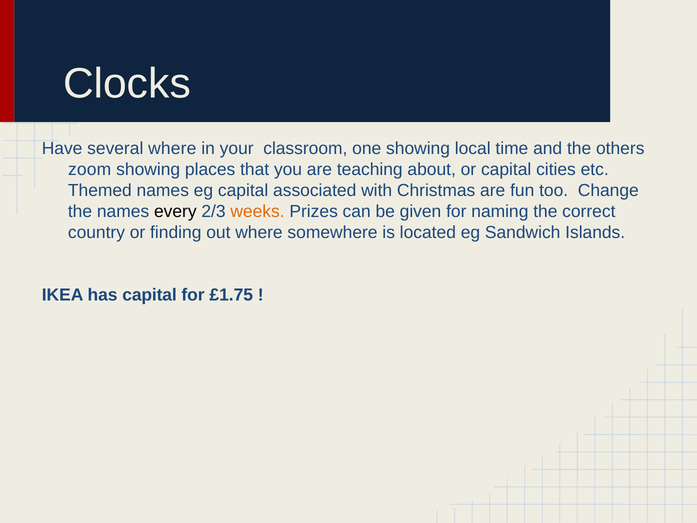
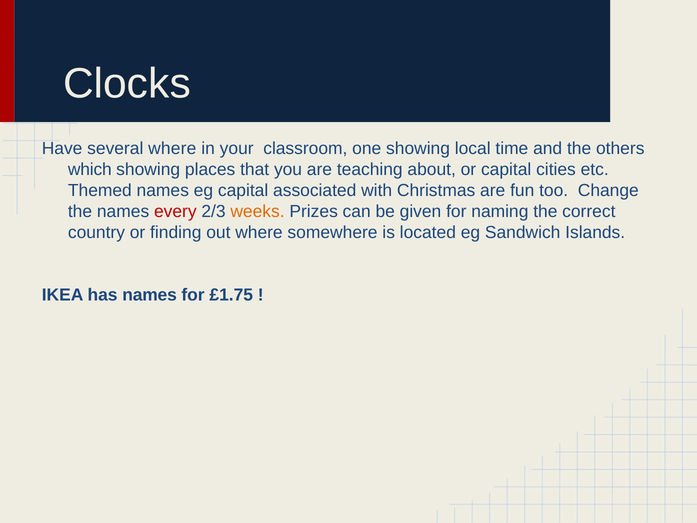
zoom: zoom -> which
every colour: black -> red
has capital: capital -> names
